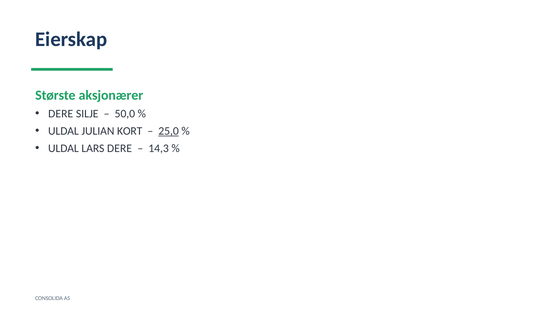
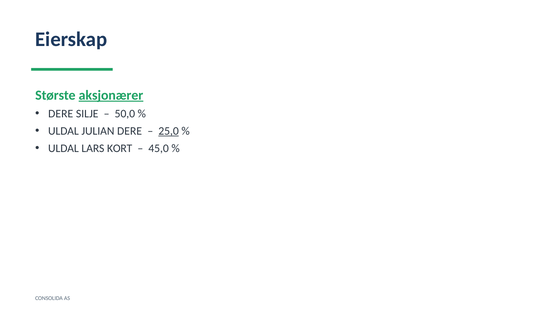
aksjonærer underline: none -> present
JULIAN KORT: KORT -> DERE
LARS DERE: DERE -> KORT
14,3: 14,3 -> 45,0
